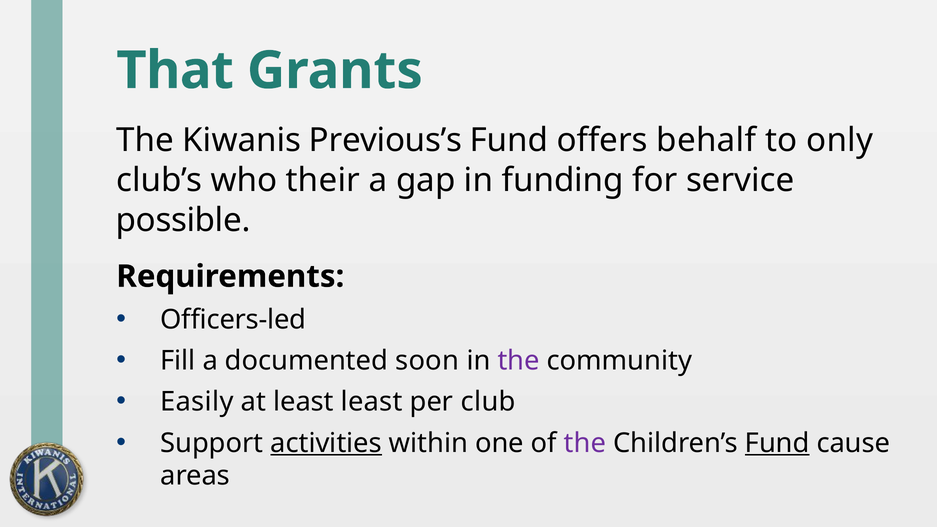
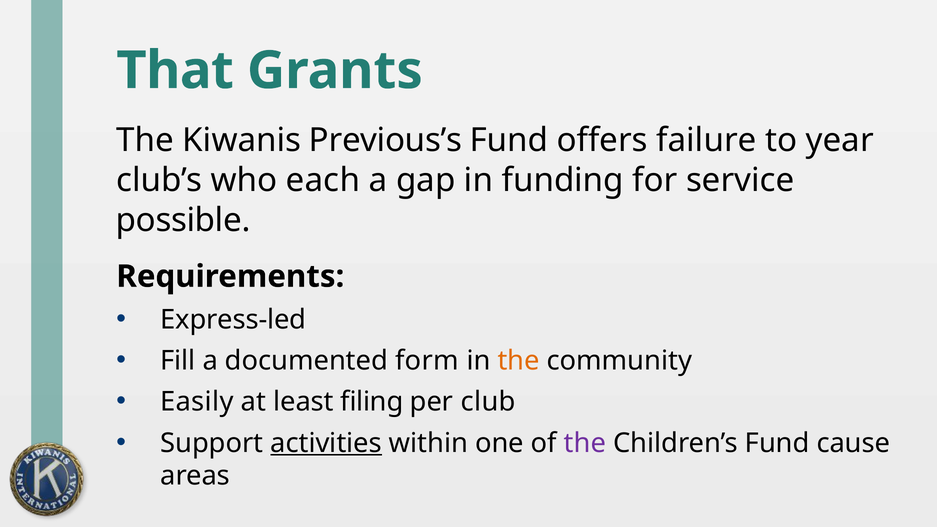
behalf: behalf -> failure
only: only -> year
their: their -> each
Officers-led: Officers-led -> Express-led
soon: soon -> form
the at (519, 361) colour: purple -> orange
least least: least -> filing
Fund at (777, 443) underline: present -> none
